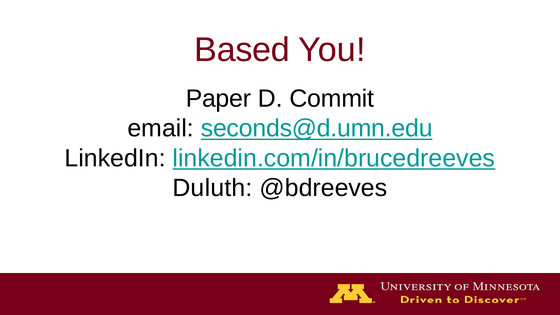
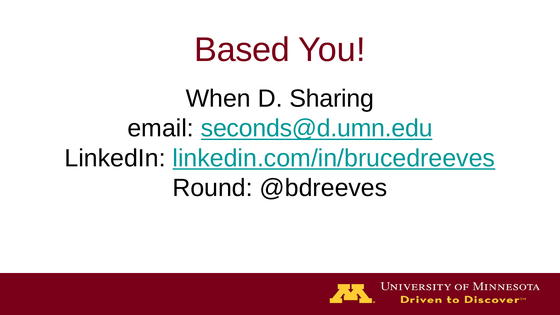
Paper: Paper -> When
Commit: Commit -> Sharing
Duluth: Duluth -> Round
